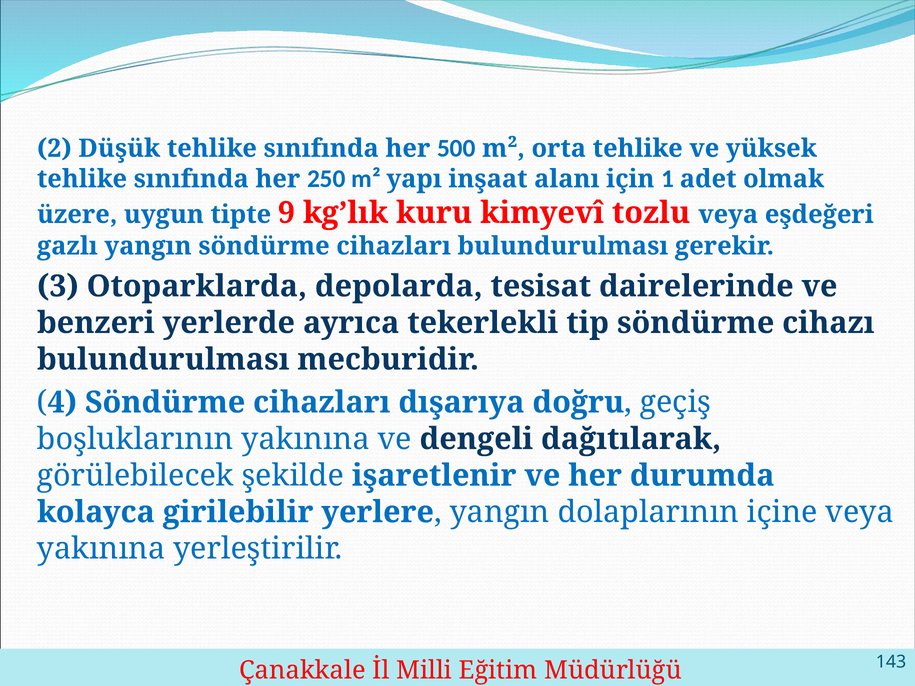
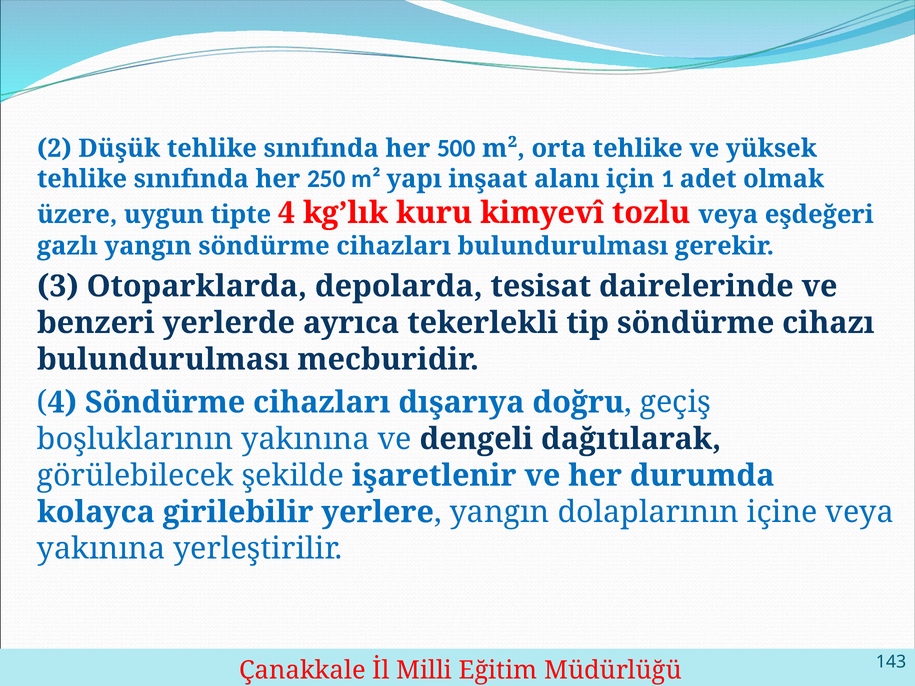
tipte 9: 9 -> 4
